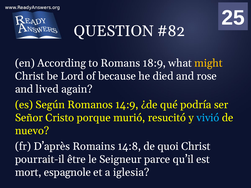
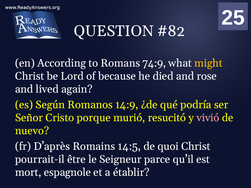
18:9: 18:9 -> 74:9
vivió colour: light blue -> pink
14:8: 14:8 -> 14:5
iglesia: iglesia -> établir
